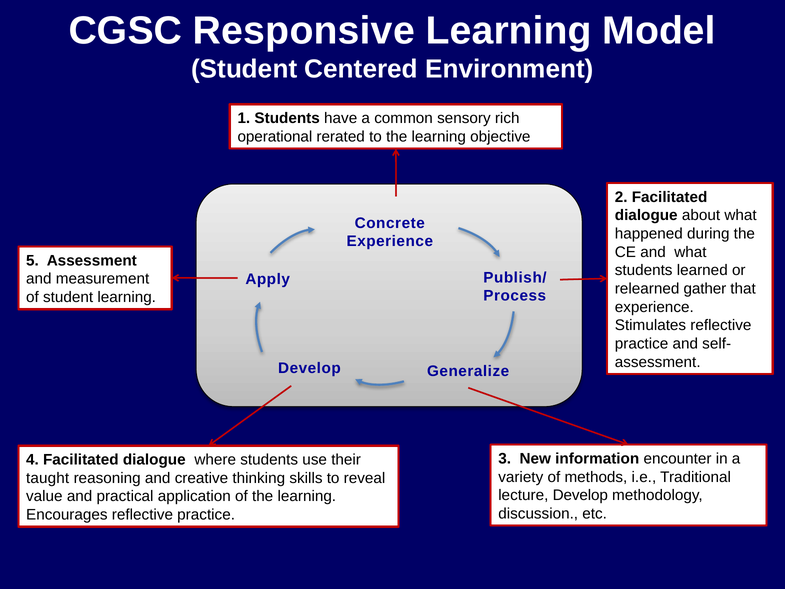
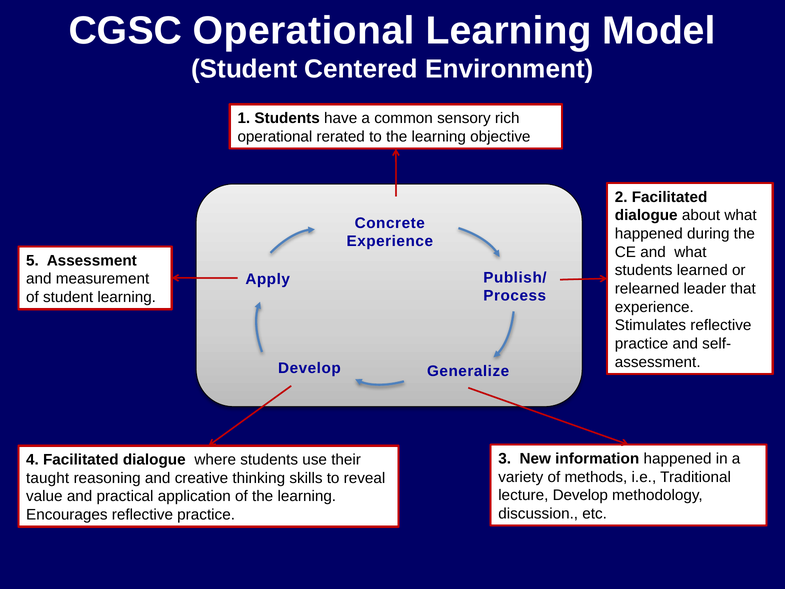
CGSC Responsive: Responsive -> Operational
gather: gather -> leader
information encounter: encounter -> happened
